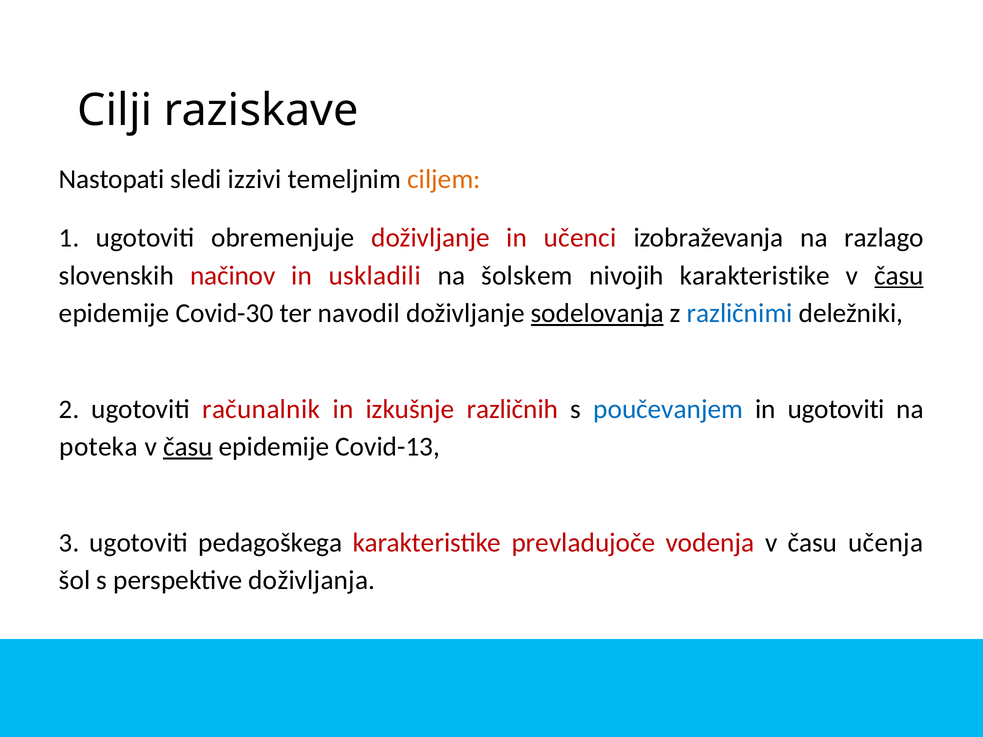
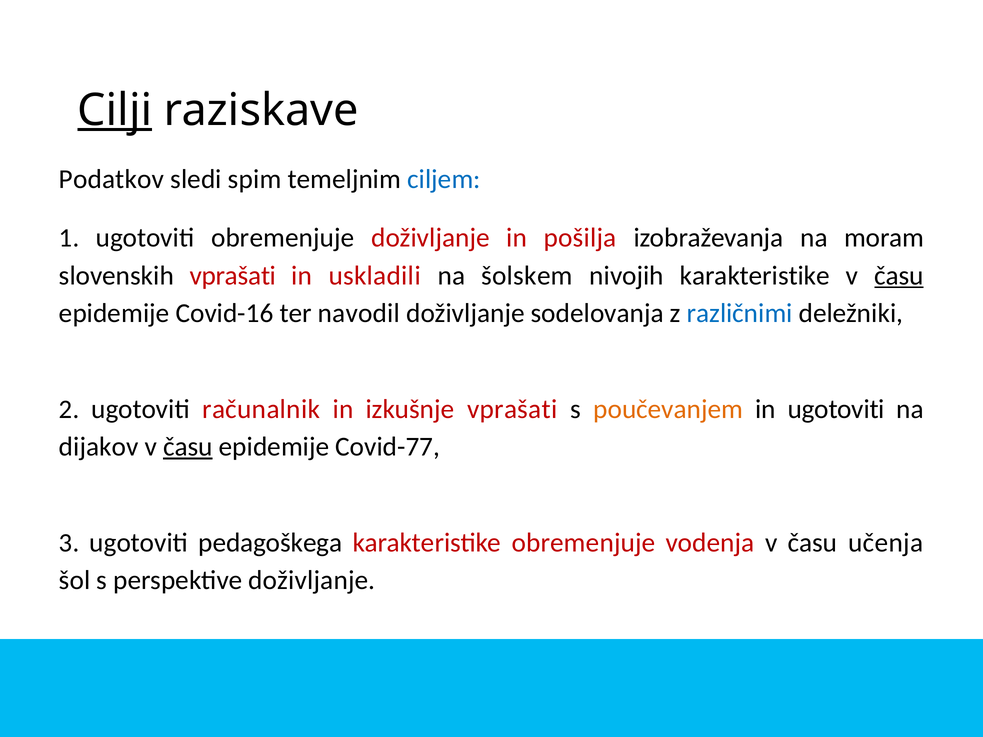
Cilji underline: none -> present
Nastopati: Nastopati -> Podatkov
izzivi: izzivi -> spim
ciljem colour: orange -> blue
učenci: učenci -> pošilja
razlago: razlago -> moram
slovenskih načinov: načinov -> vprašati
Covid-30: Covid-30 -> Covid-16
sodelovanja underline: present -> none
izkušnje različnih: različnih -> vprašati
poučevanjem colour: blue -> orange
poteka: poteka -> dijakov
Covid-13: Covid-13 -> Covid-77
karakteristike prevladujoče: prevladujoče -> obremenjuje
perspektive doživljanja: doživljanja -> doživljanje
